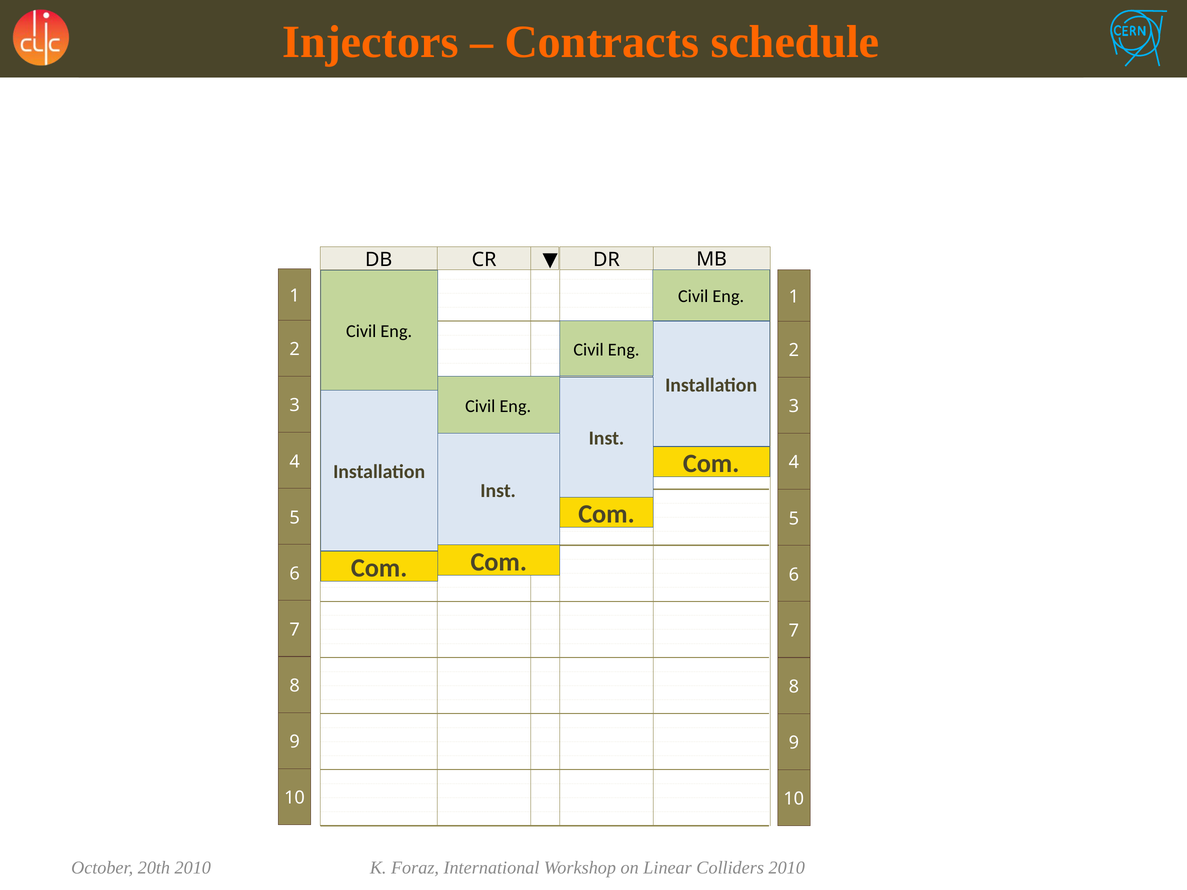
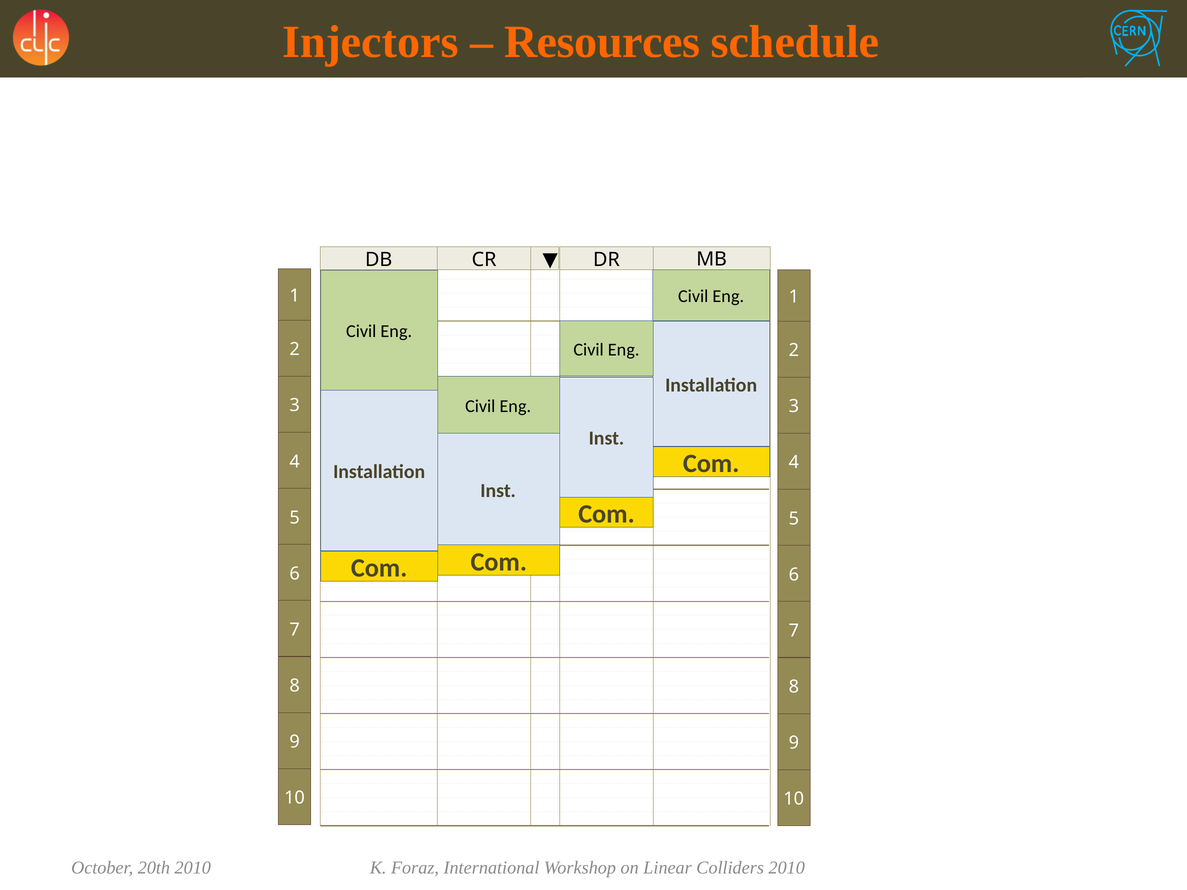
Contracts: Contracts -> Resources
